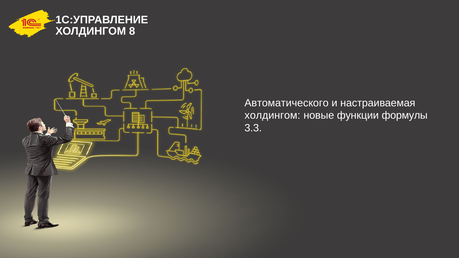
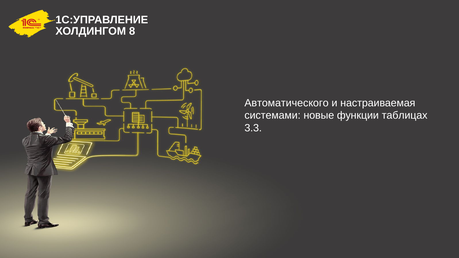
холдингом at (272, 116): холдингом -> системами
формулы: формулы -> таблицах
